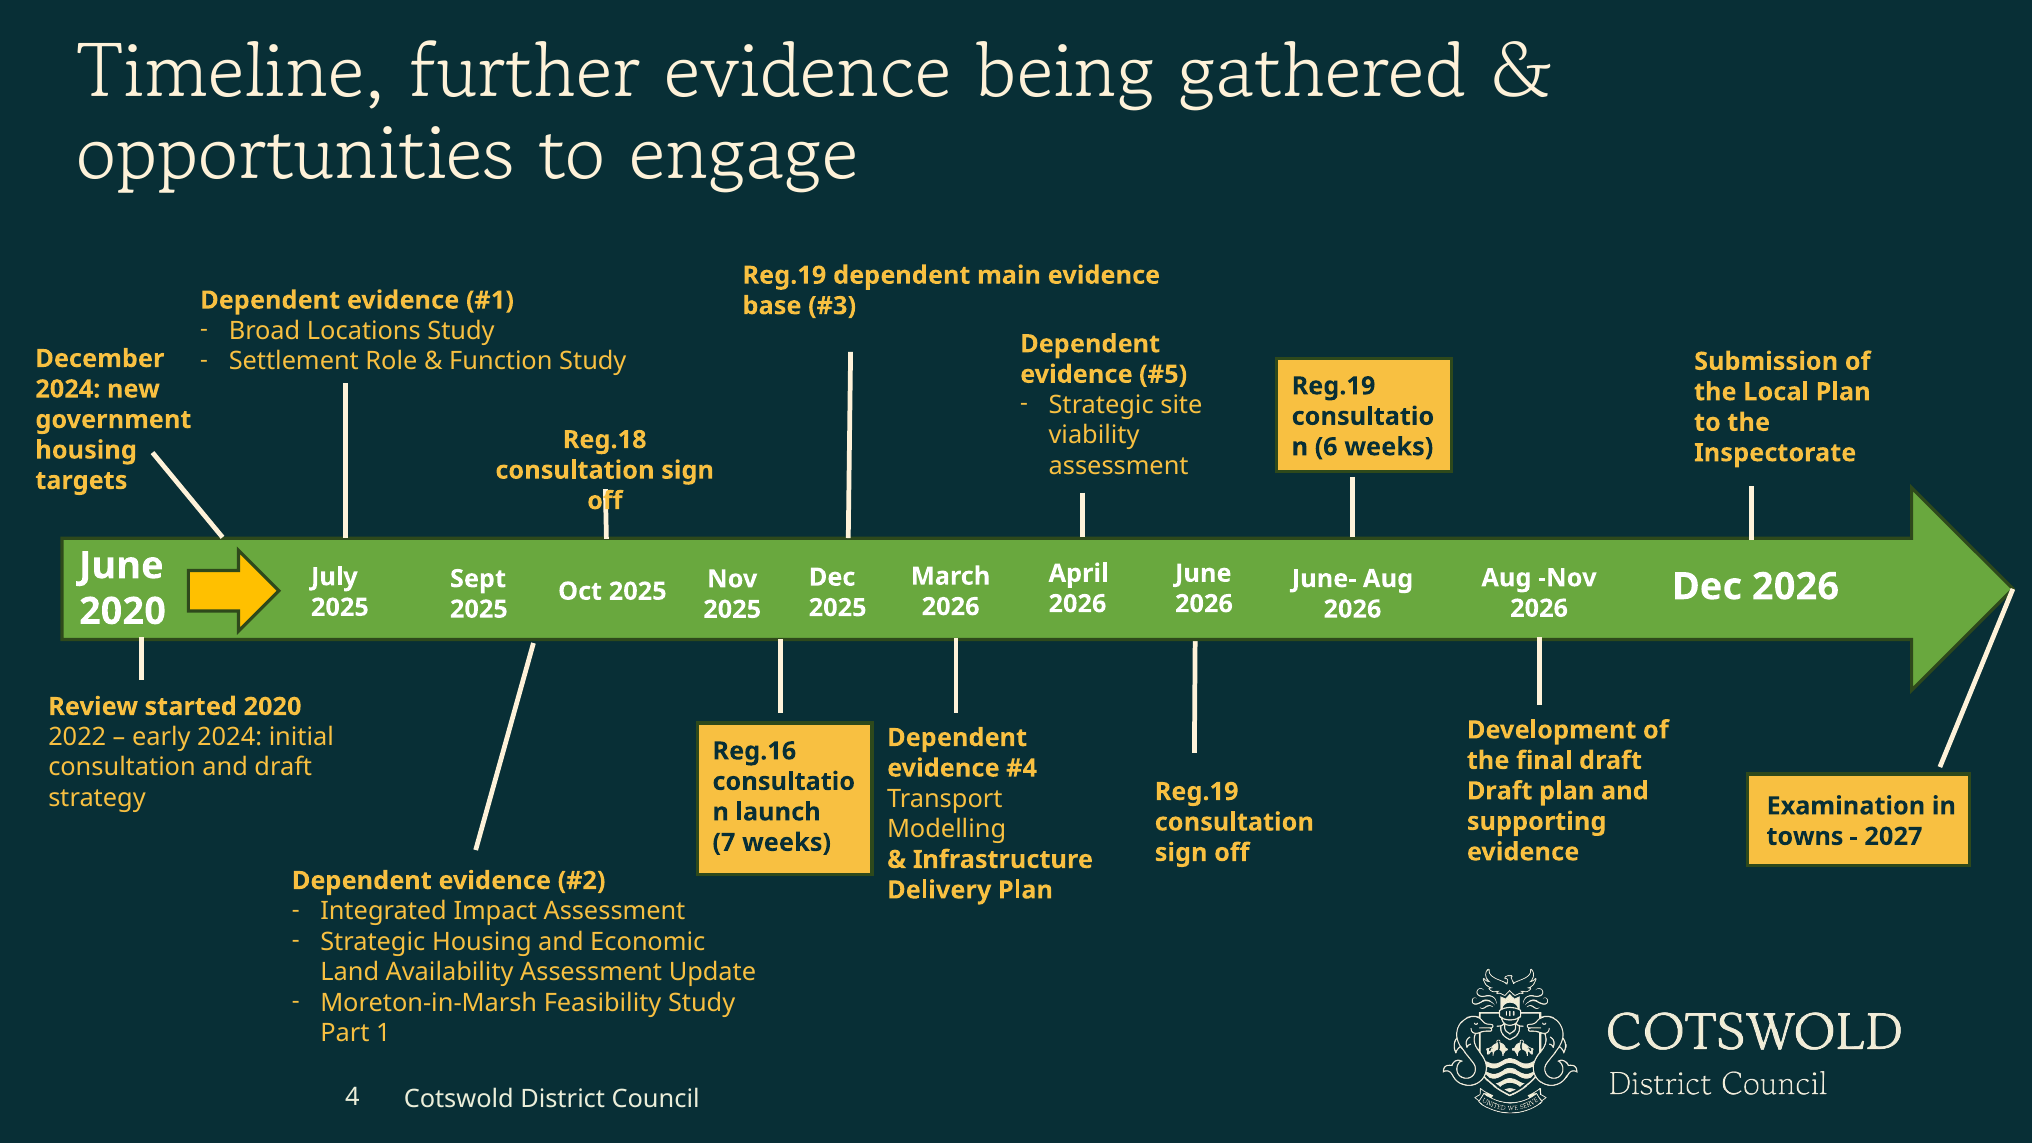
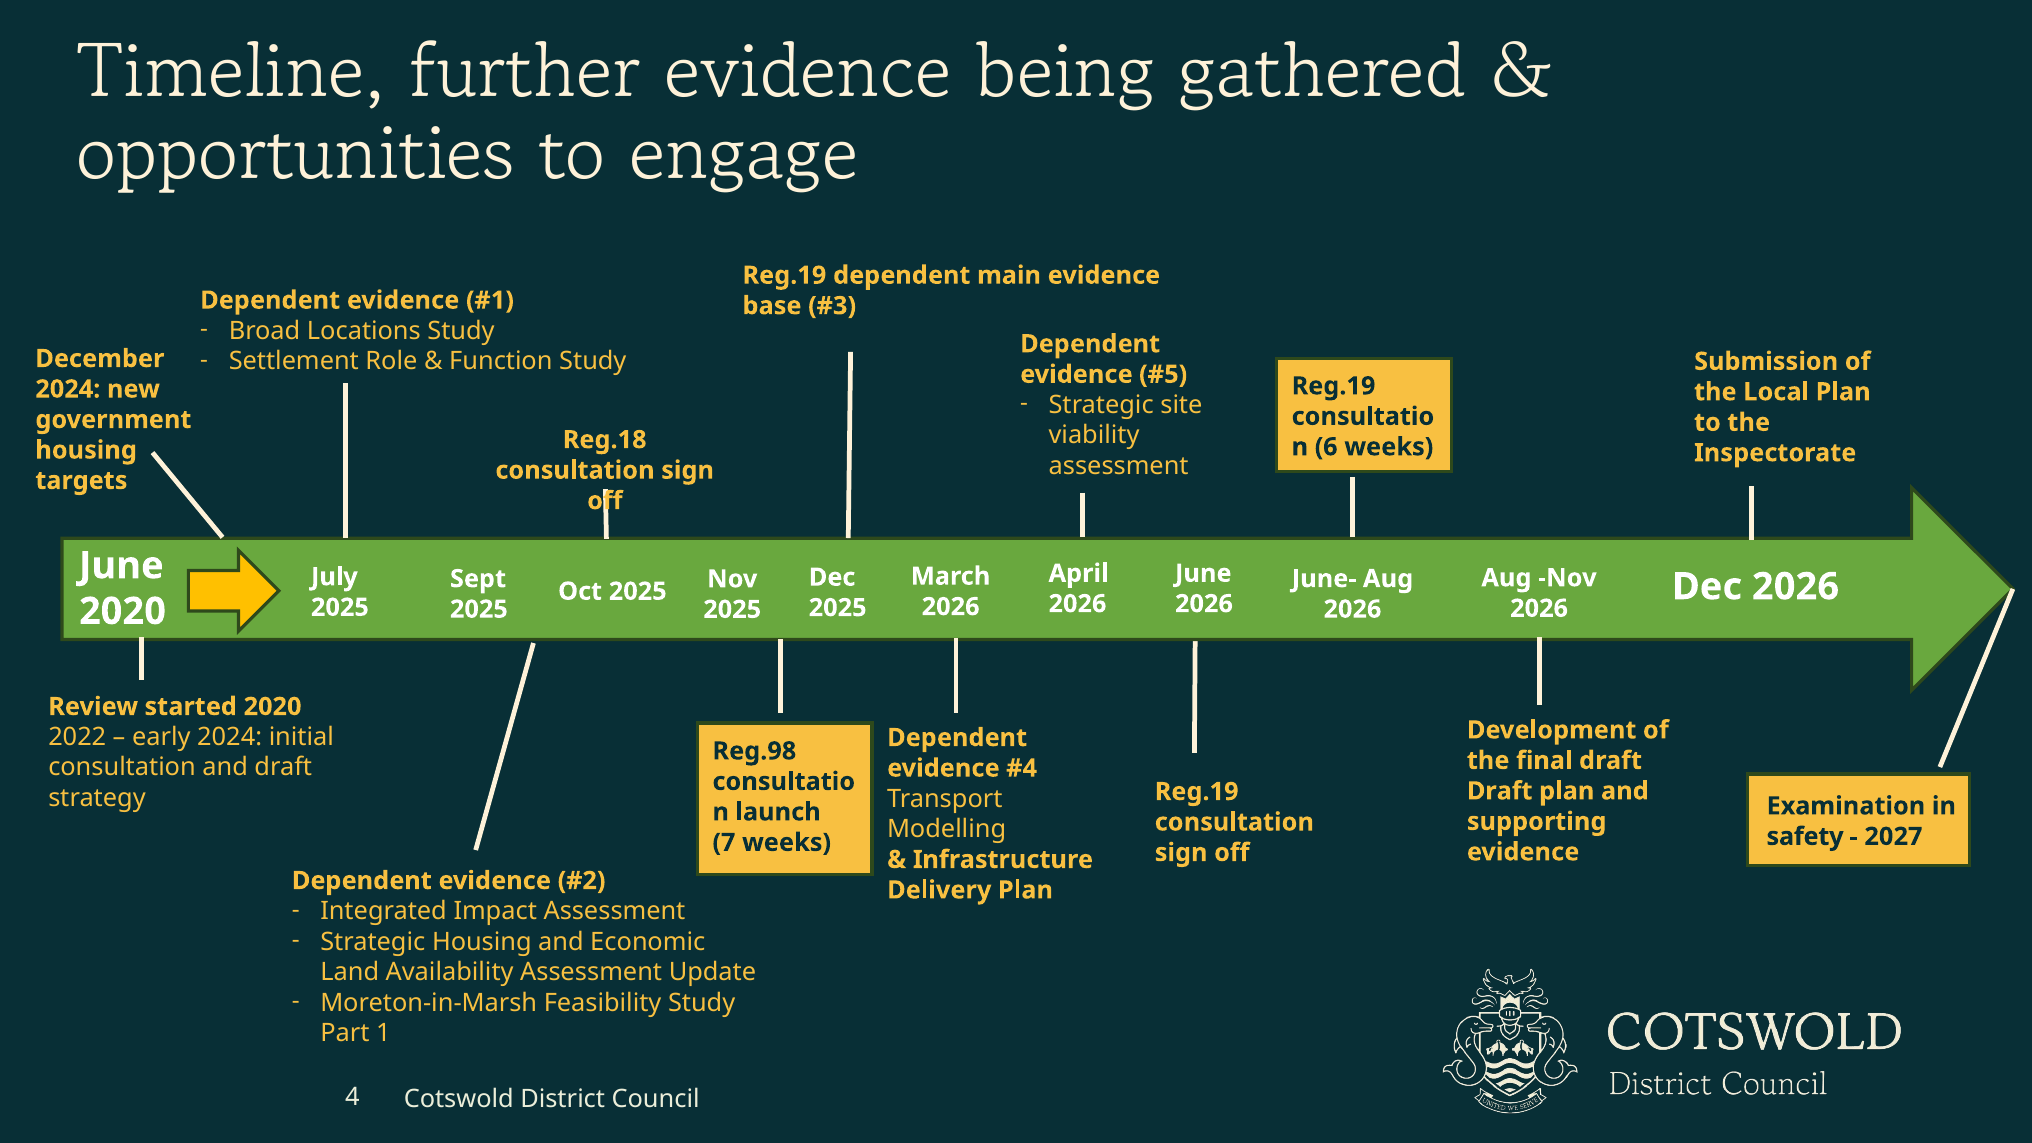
Reg.16: Reg.16 -> Reg.98
towns: towns -> safety
